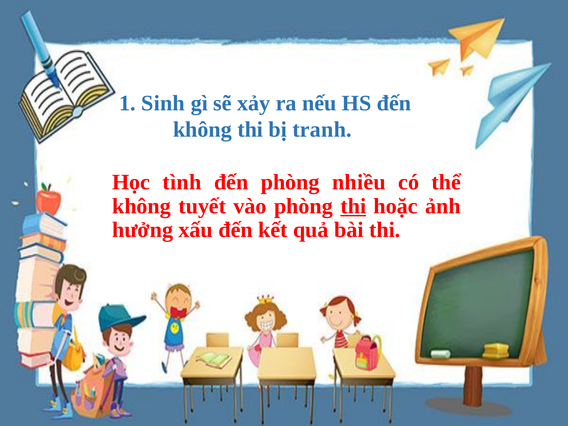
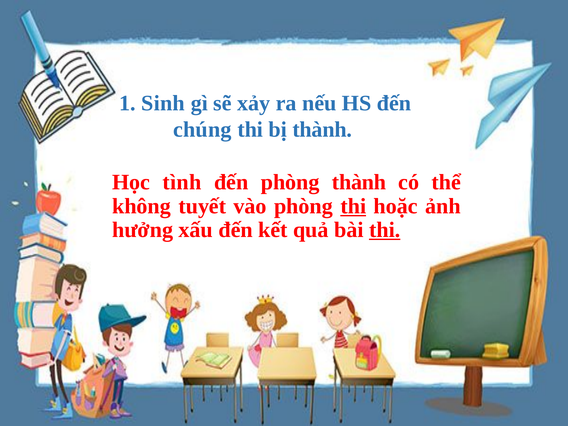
không at (202, 130): không -> chúng
bị tranh: tranh -> thành
phòng nhiều: nhiều -> thành
thi at (385, 230) underline: none -> present
